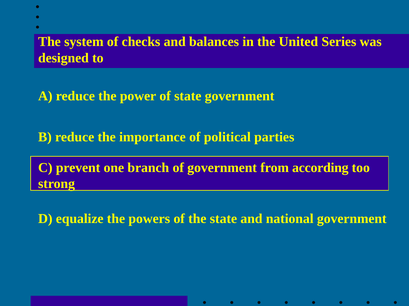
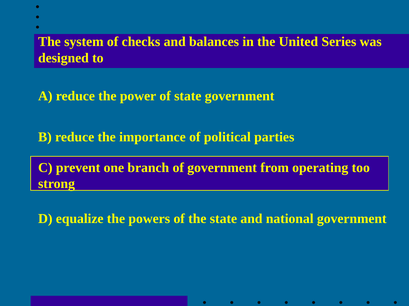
according: according -> operating
